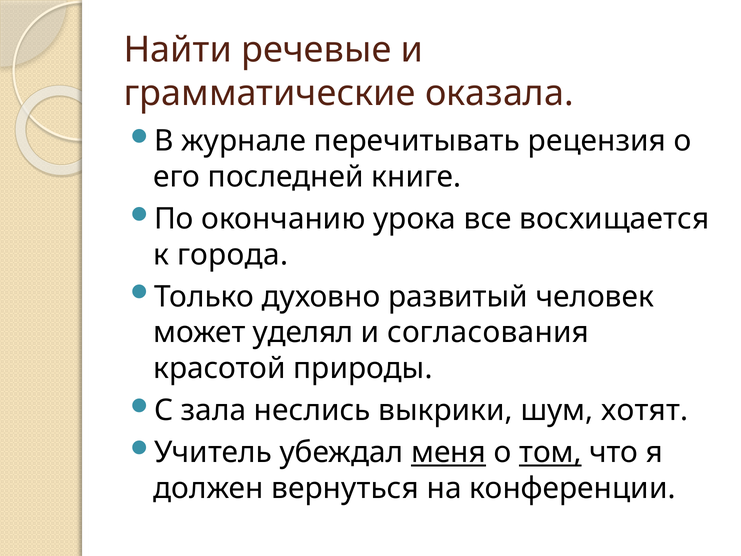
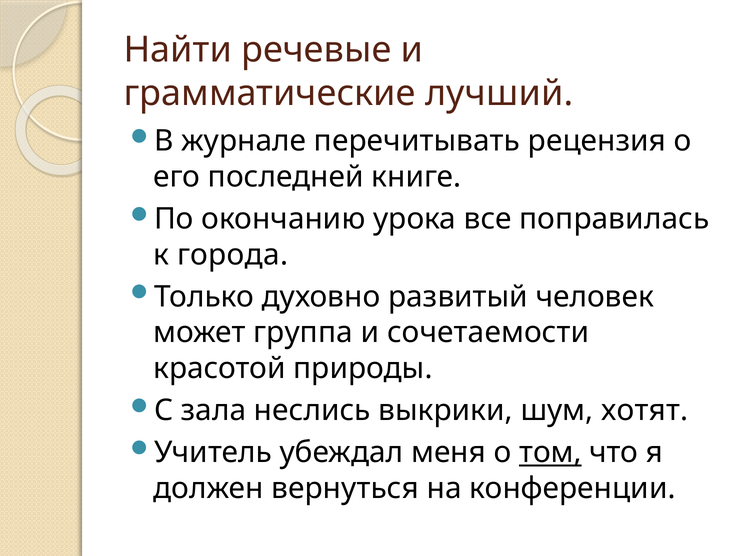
оказала: оказала -> лучший
восхищается: восхищается -> поправилась
уделял: уделял -> группа
согласования: согласования -> сочетаемости
меня underline: present -> none
